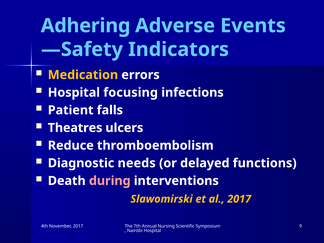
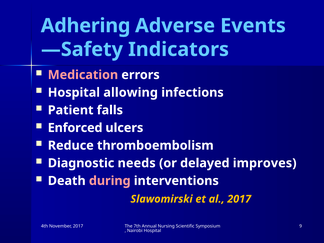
Medication colour: yellow -> pink
focusing: focusing -> allowing
Theatres: Theatres -> Enforced
functions: functions -> improves
